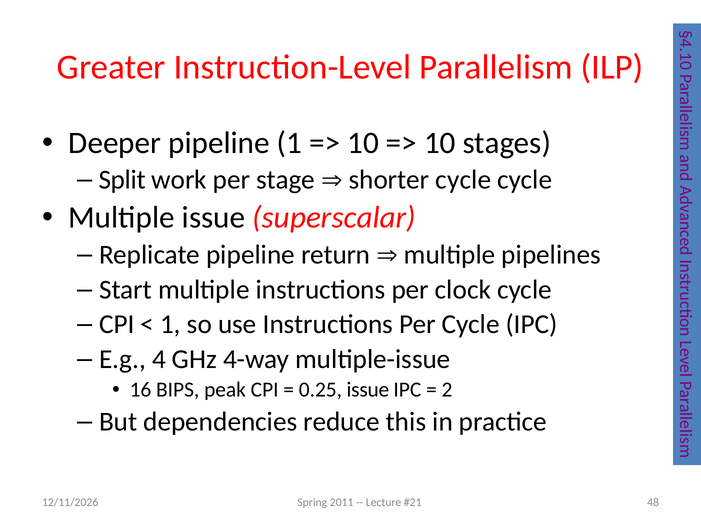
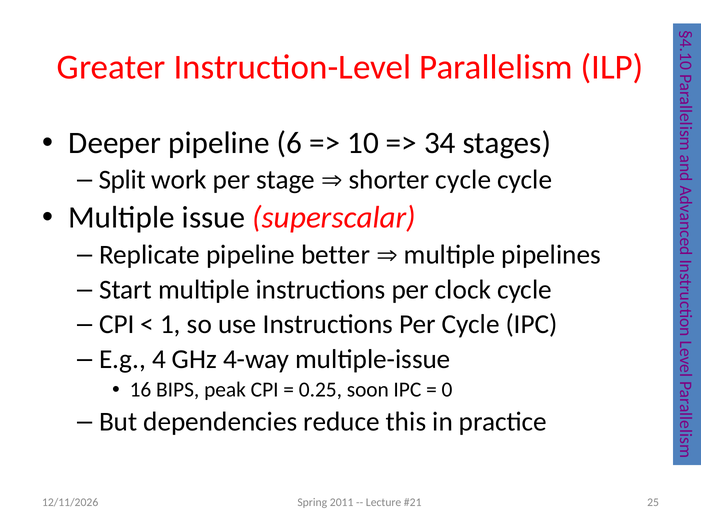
pipeline 1: 1 -> 6
10 at (440, 143): 10 -> 34
return: return -> better
0.25 issue: issue -> soon
2 at (447, 390): 2 -> 0
48: 48 -> 25
